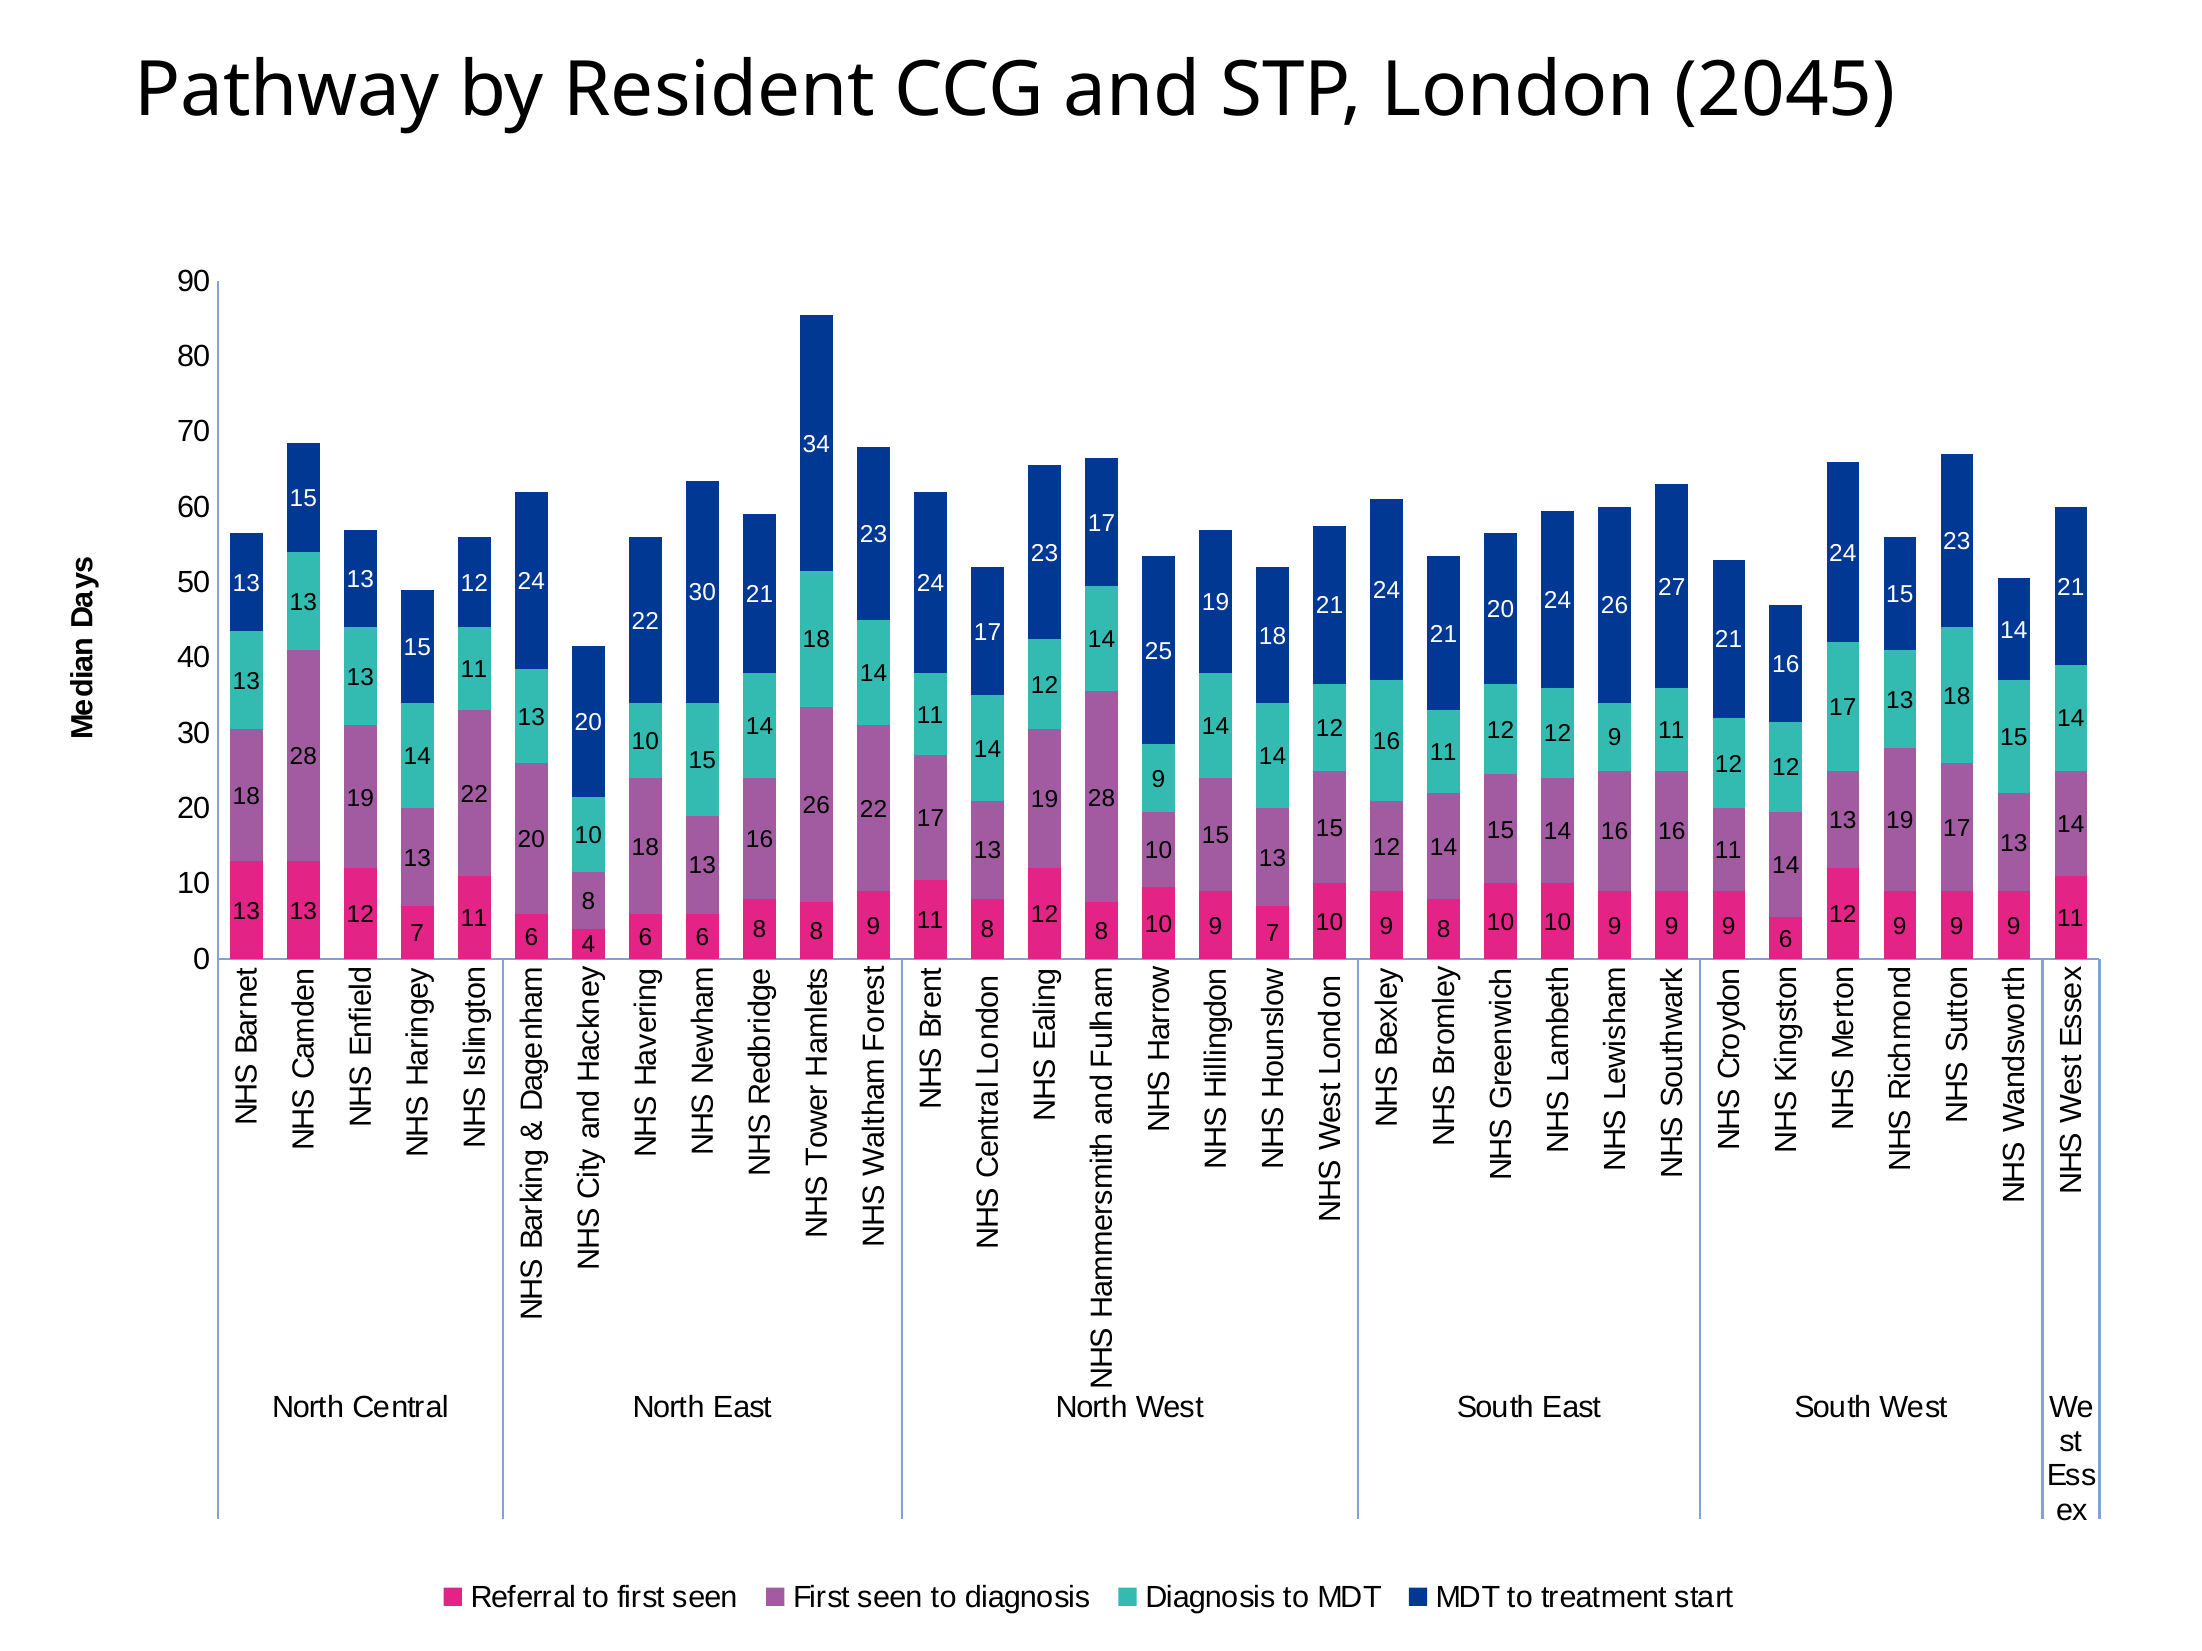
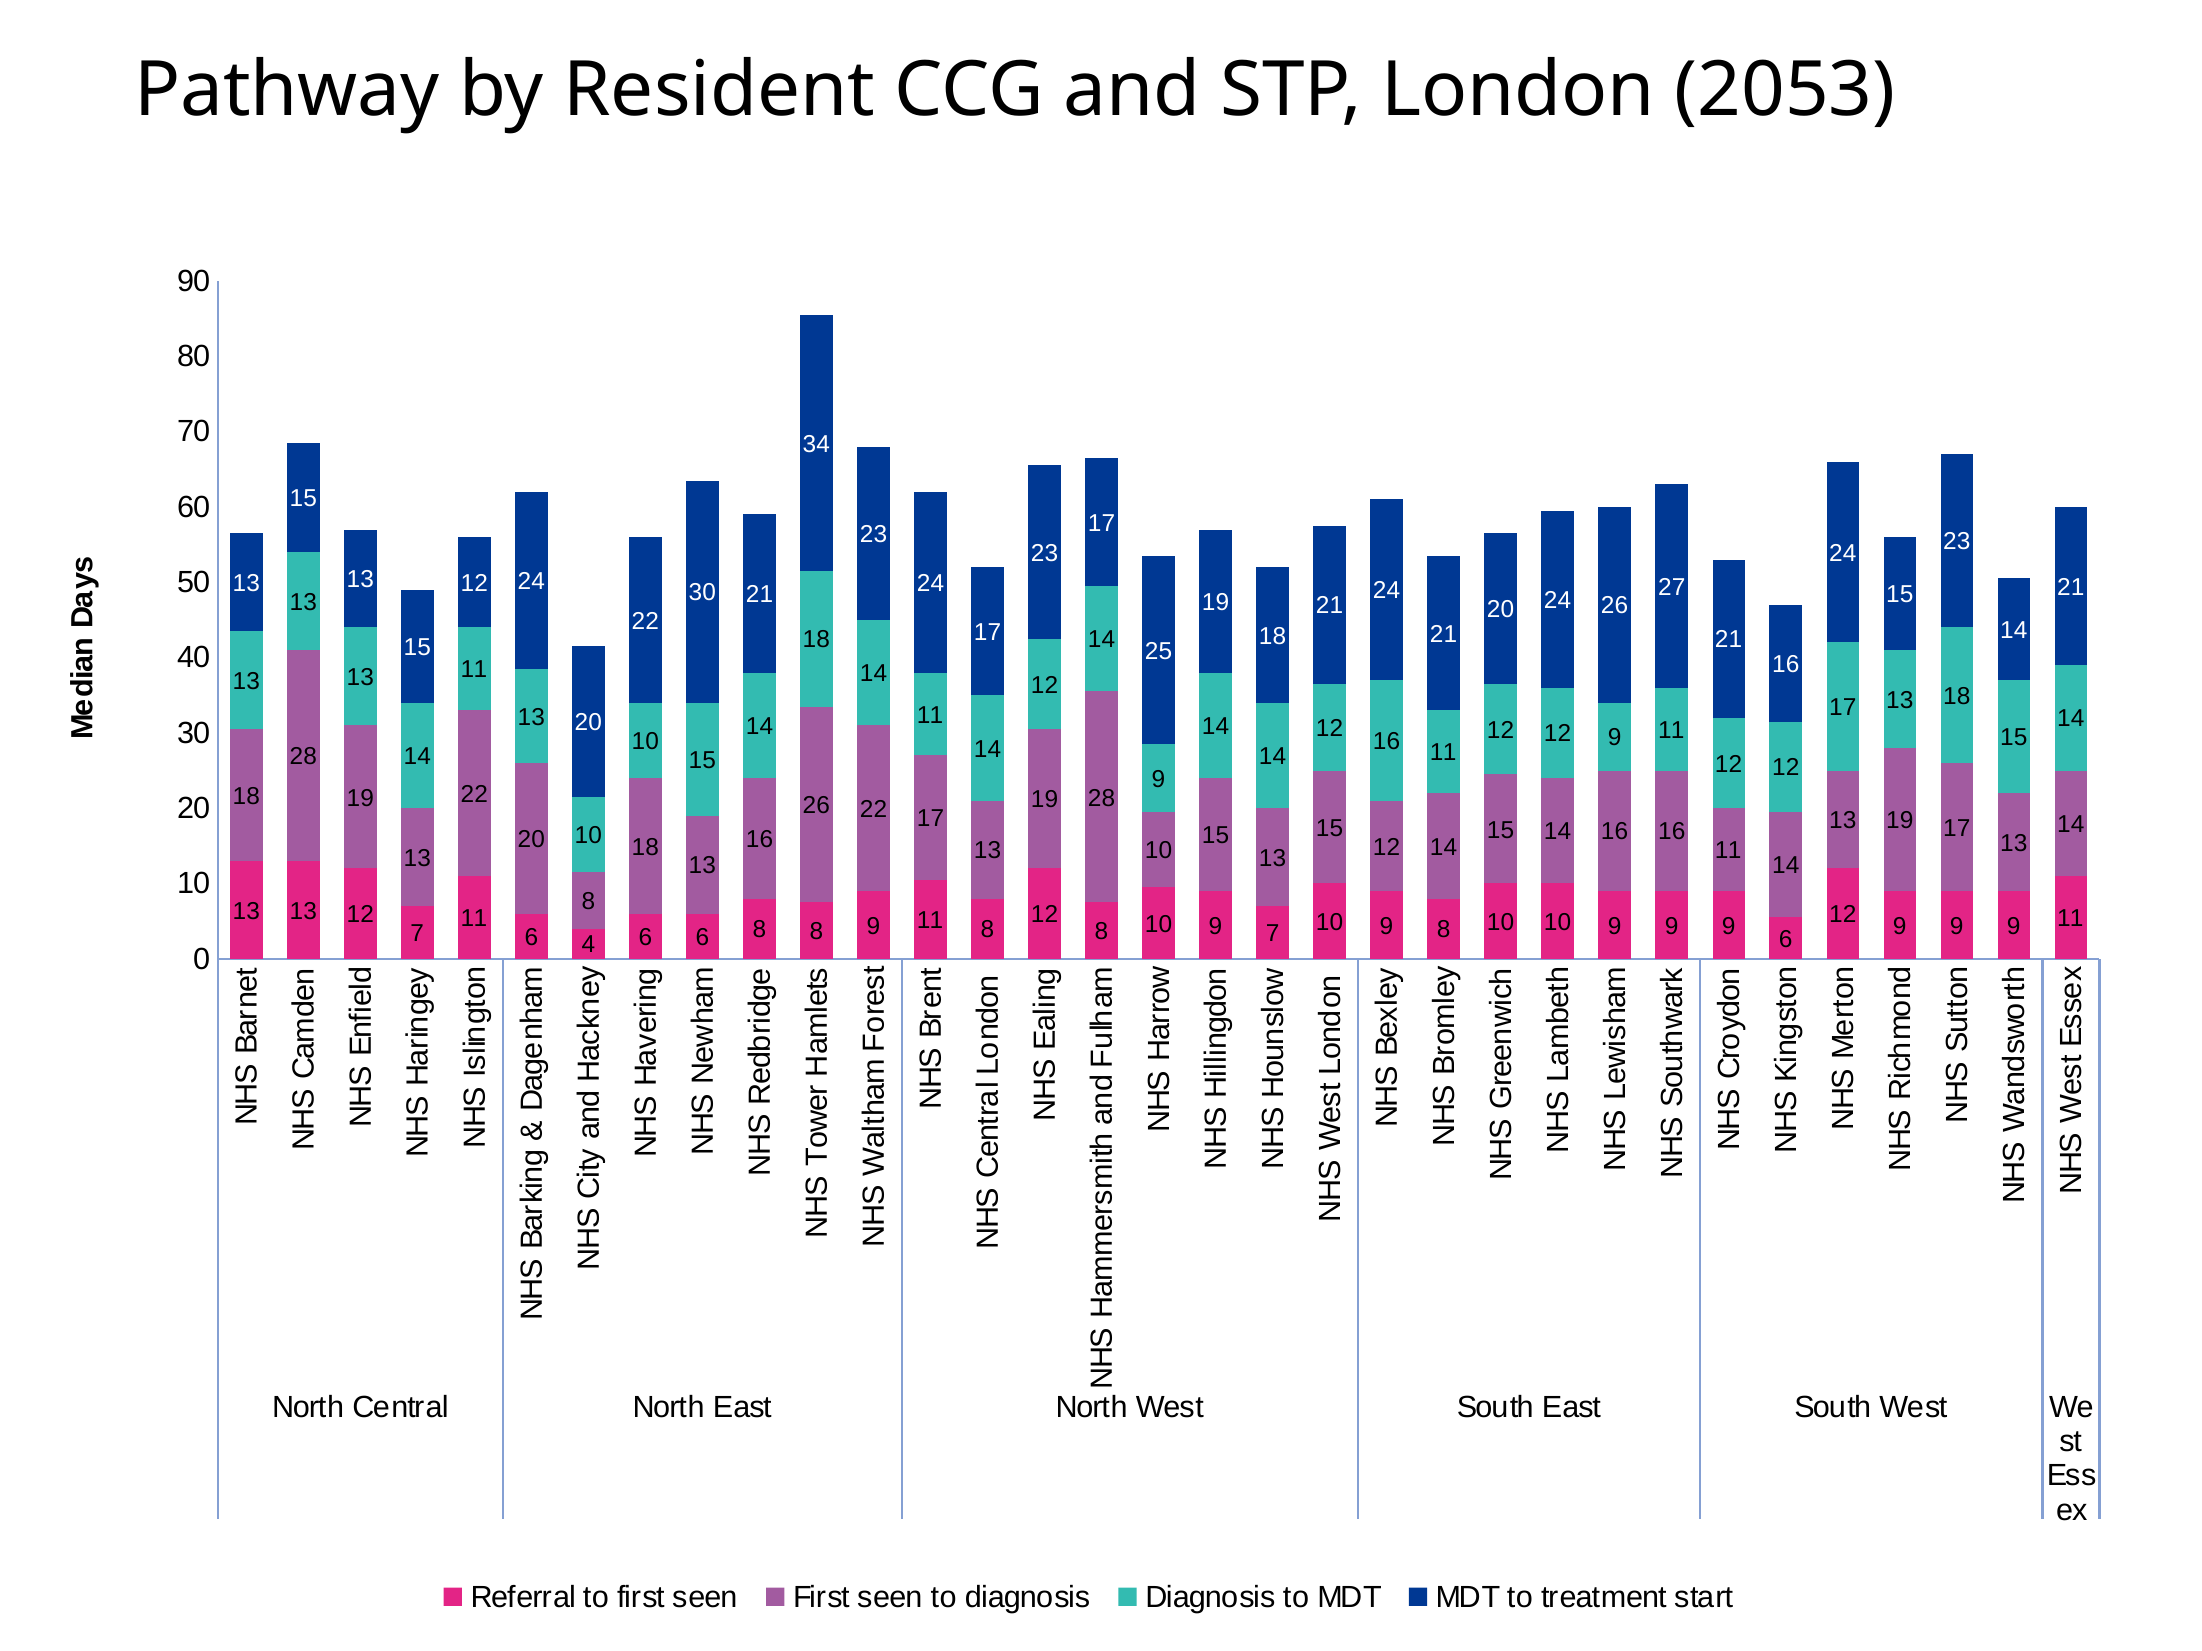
2045: 2045 -> 2053
